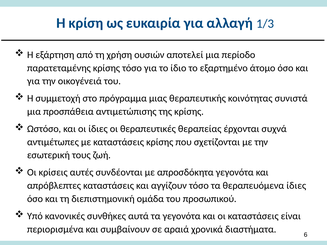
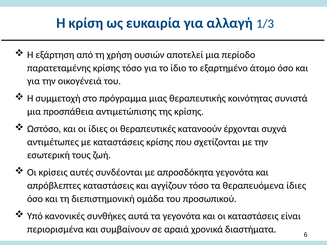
θεραπείας: θεραπείας -> κατανοούν
